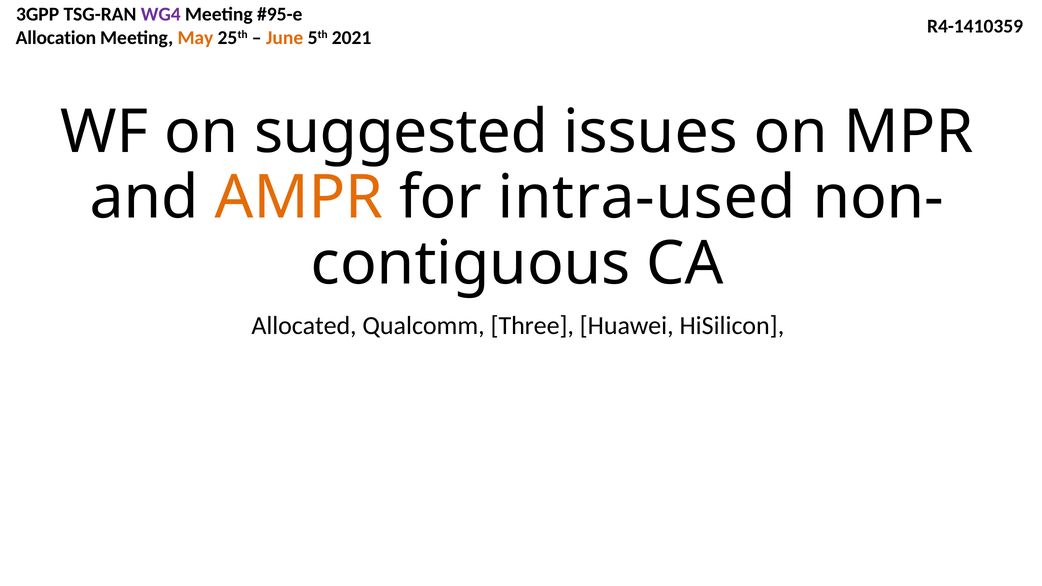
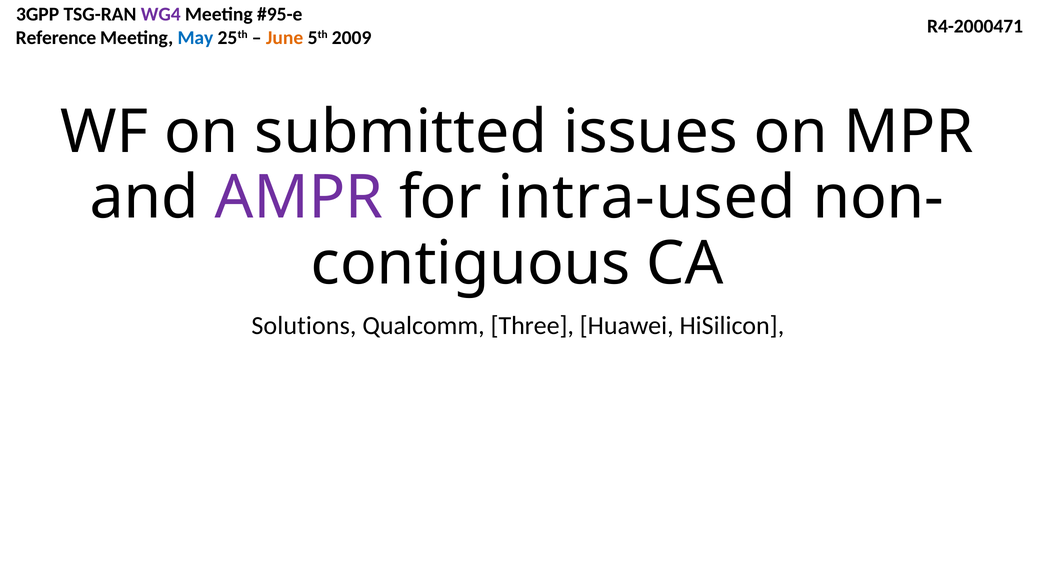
R4-1410359: R4-1410359 -> R4-2000471
Allocation: Allocation -> Reference
May colour: orange -> blue
2021: 2021 -> 2009
suggested: suggested -> submitted
AMPR colour: orange -> purple
Allocated: Allocated -> Solutions
